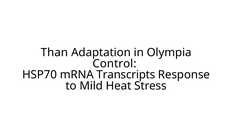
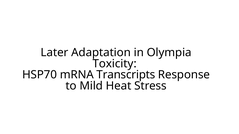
Than: Than -> Later
Control: Control -> Toxicity
